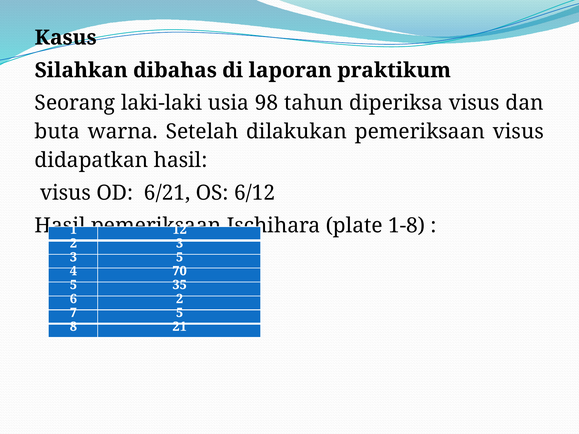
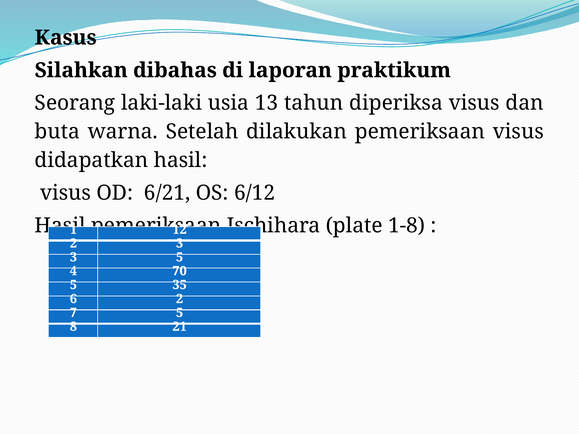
98: 98 -> 13
